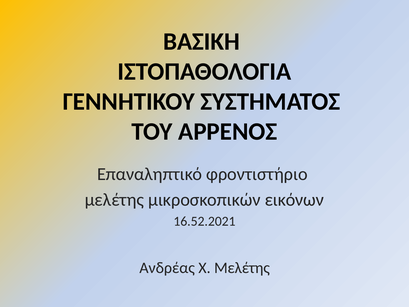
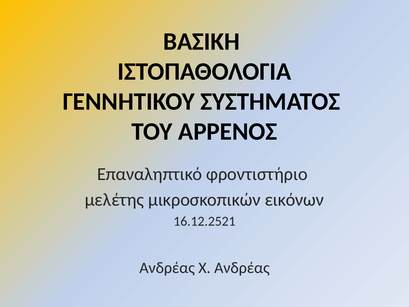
16.52.2021: 16.52.2021 -> 16.12.2521
Χ Μελέτης: Μελέτης -> Ανδρέας
